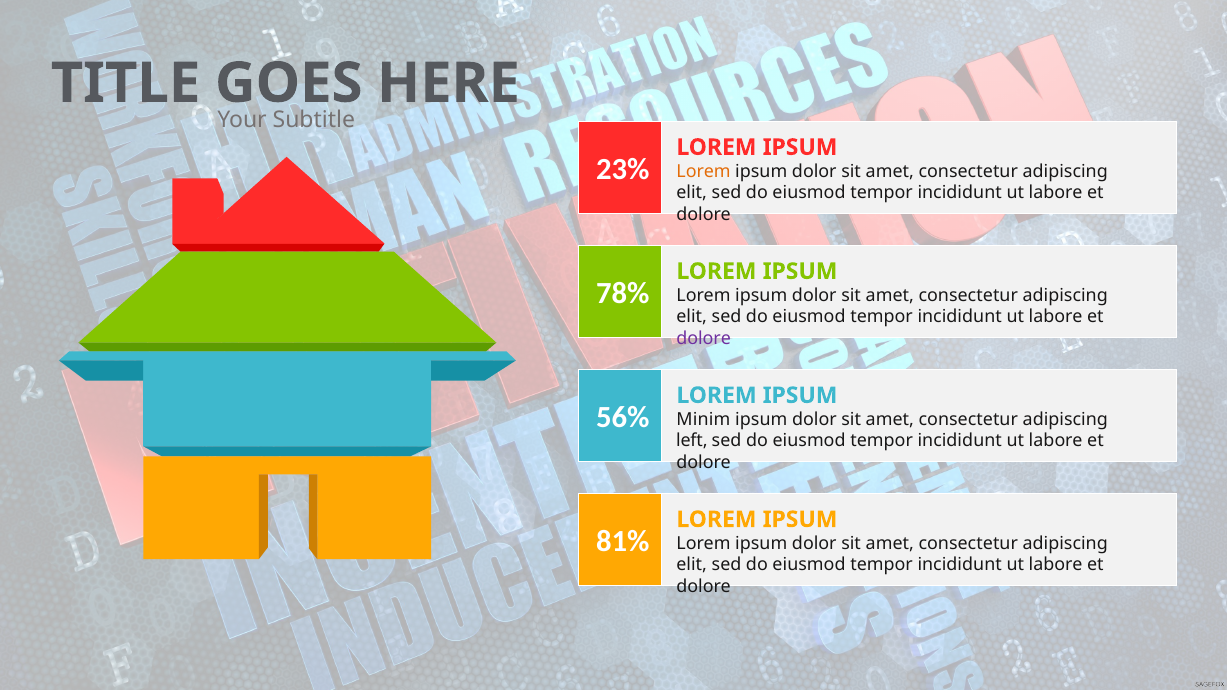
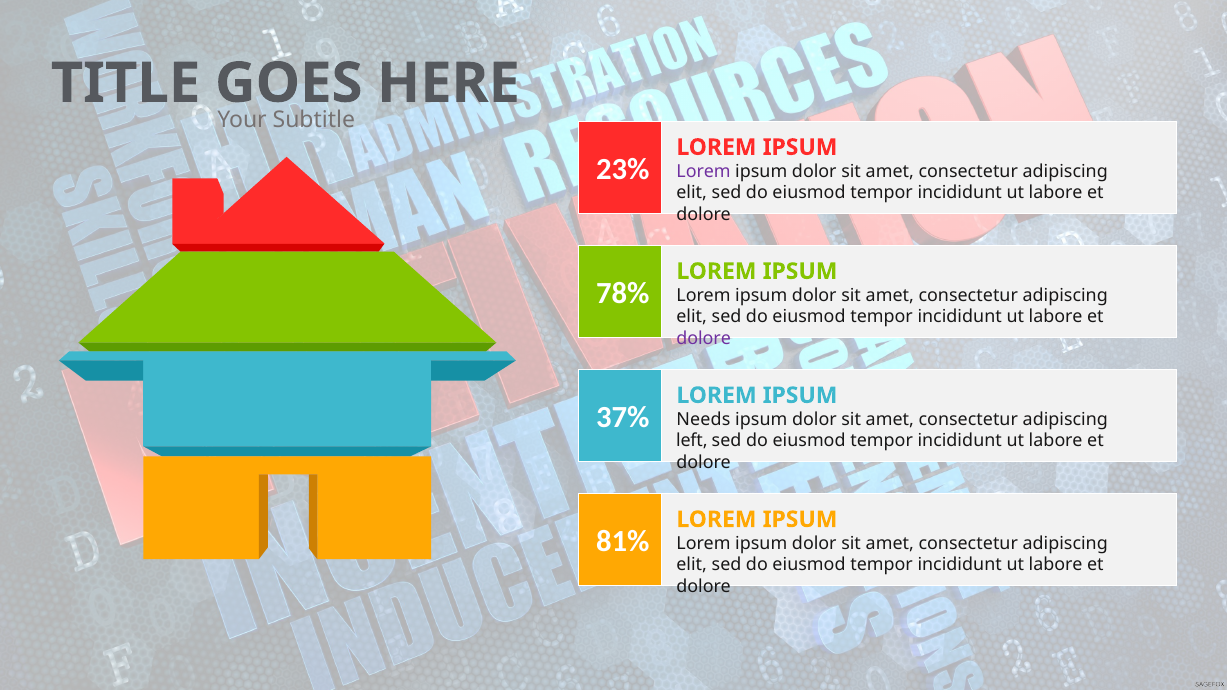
Lorem at (704, 171) colour: orange -> purple
56%: 56% -> 37%
Minim: Minim -> Needs
